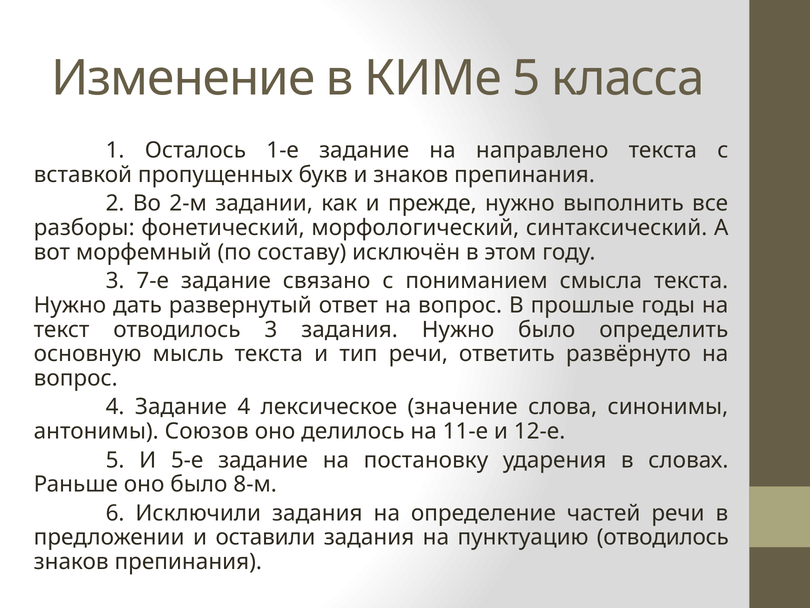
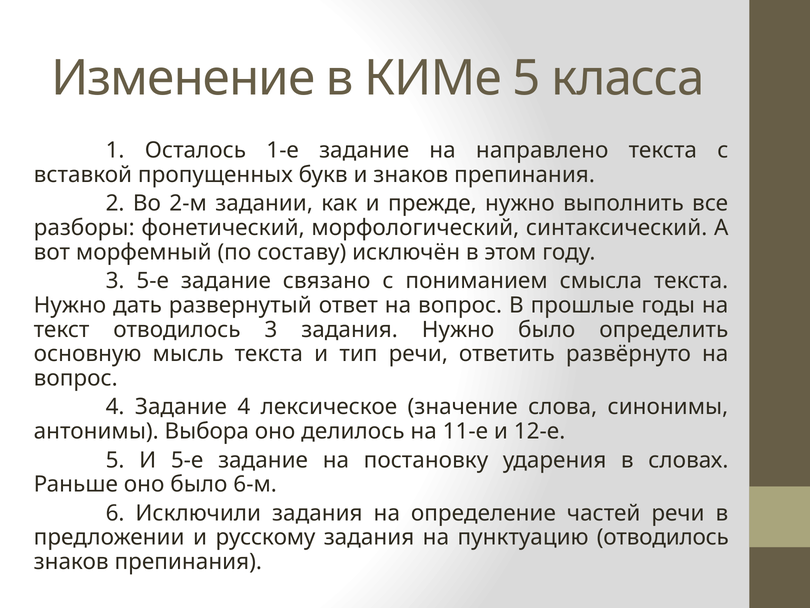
3 7-е: 7-е -> 5-е
Союзов: Союзов -> Выбора
8-м: 8-м -> 6-м
оставили: оставили -> русскому
